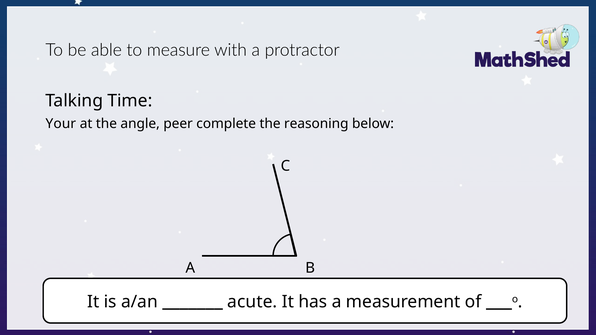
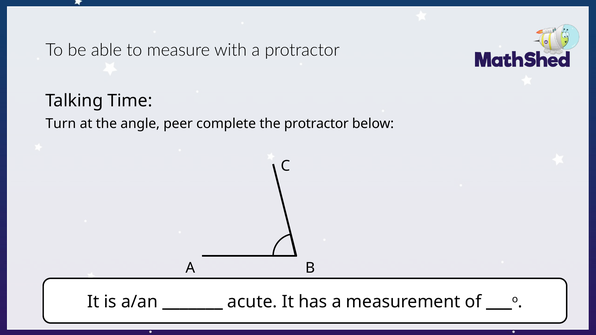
Your: Your -> Turn
the reasoning: reasoning -> protractor
